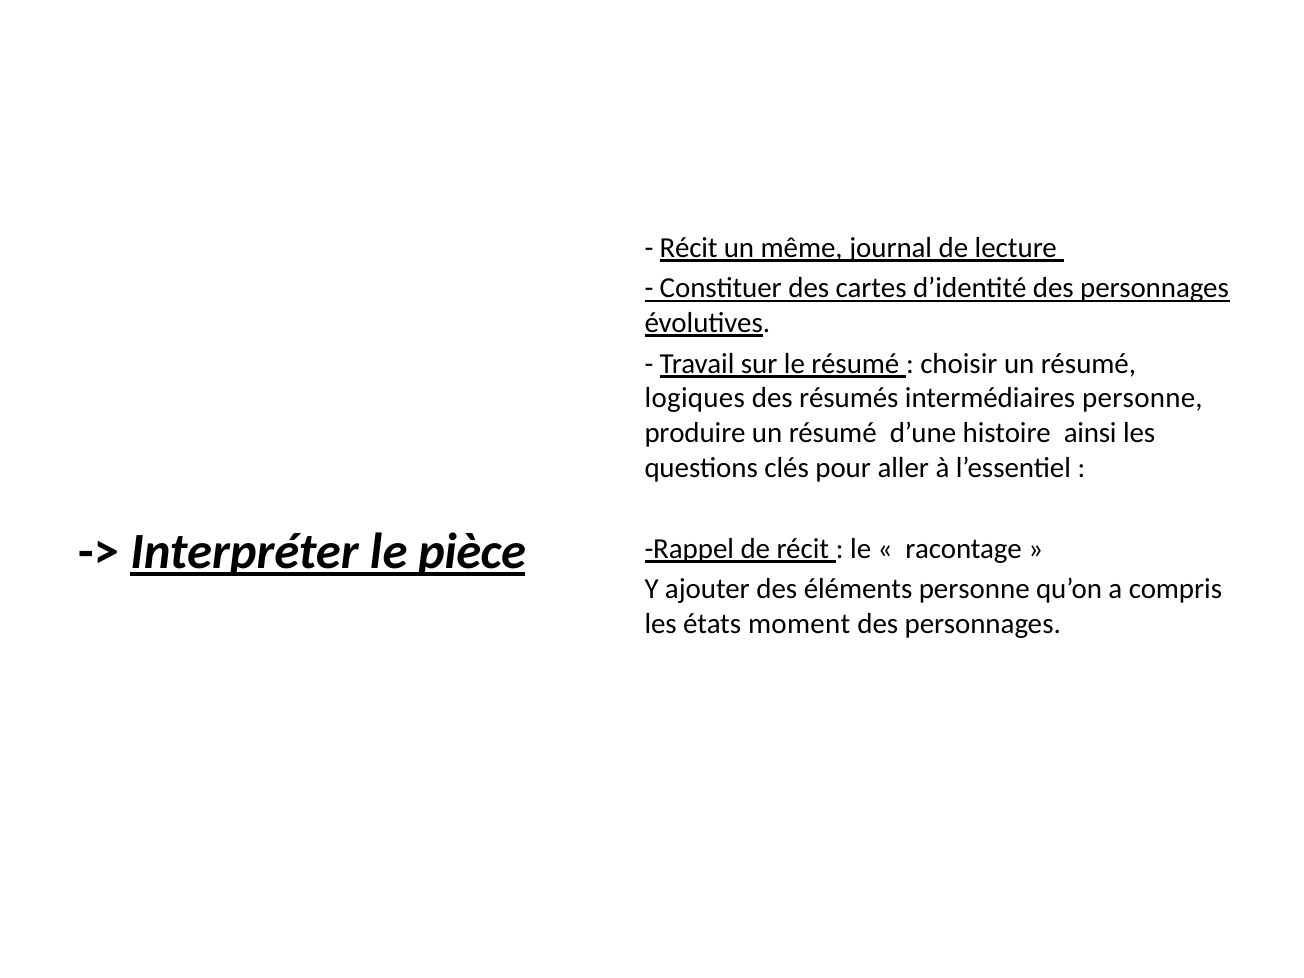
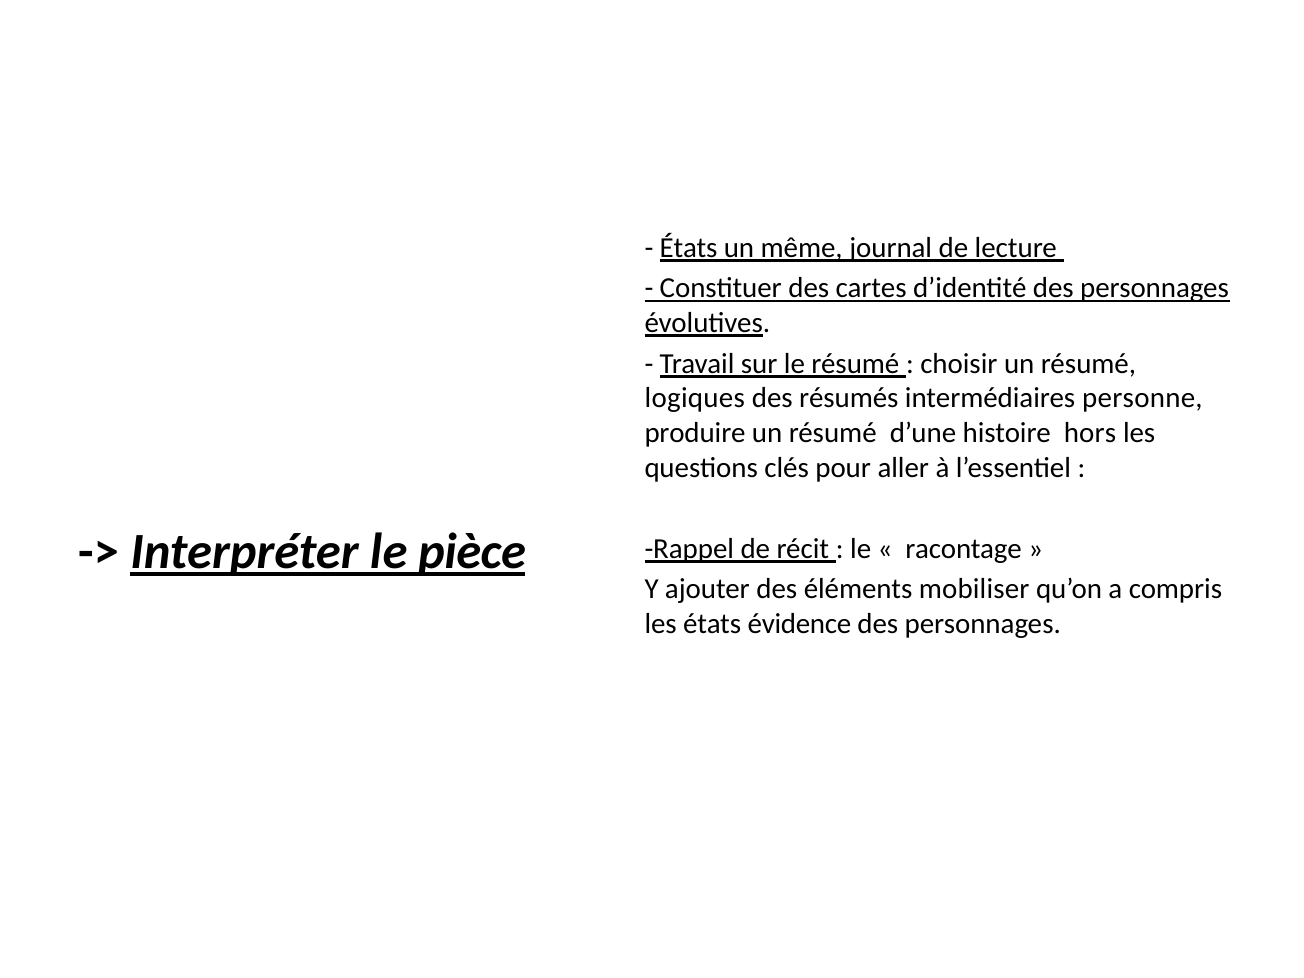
Récit at (689, 248): Récit -> États
ainsi: ainsi -> hors
éléments personne: personne -> mobiliser
moment: moment -> évidence
